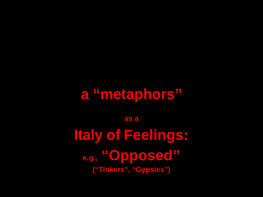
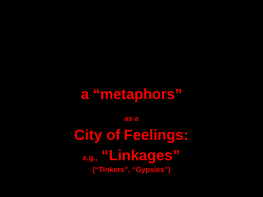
Italy: Italy -> City
Opposed: Opposed -> Linkages
